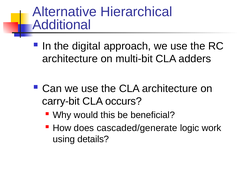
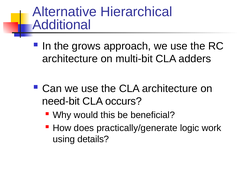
digital: digital -> grows
carry-bit: carry-bit -> need-bit
cascaded/generate: cascaded/generate -> practically/generate
